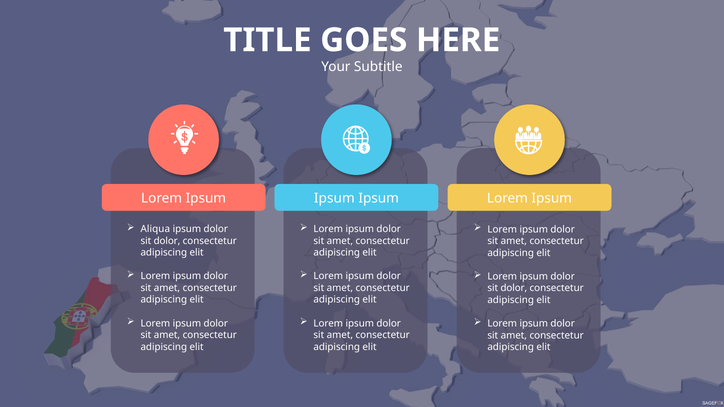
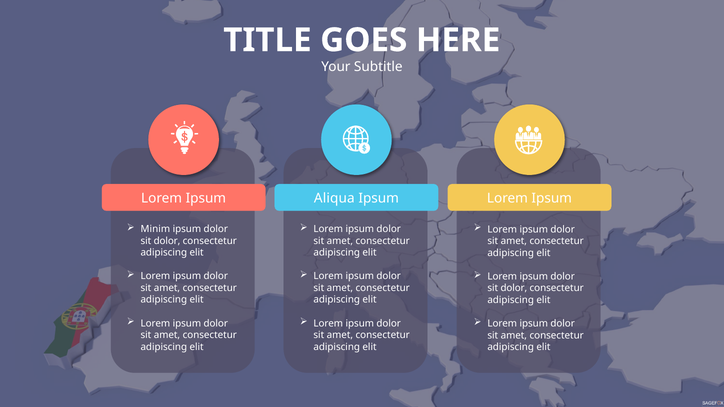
Lorem Ipsum Ipsum: Ipsum -> Aliqua
Aliqua: Aliqua -> Minim
